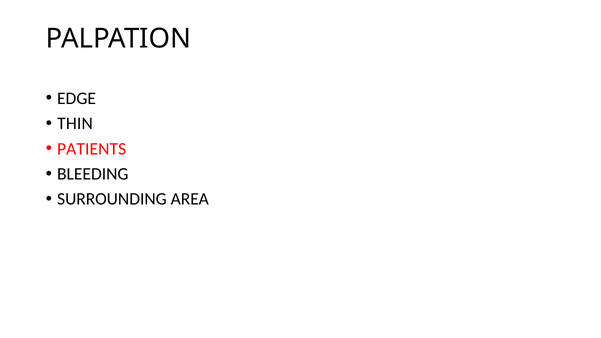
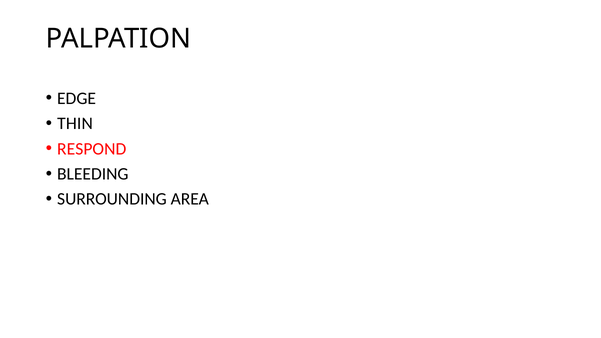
PATIENTS: PATIENTS -> RESPOND
